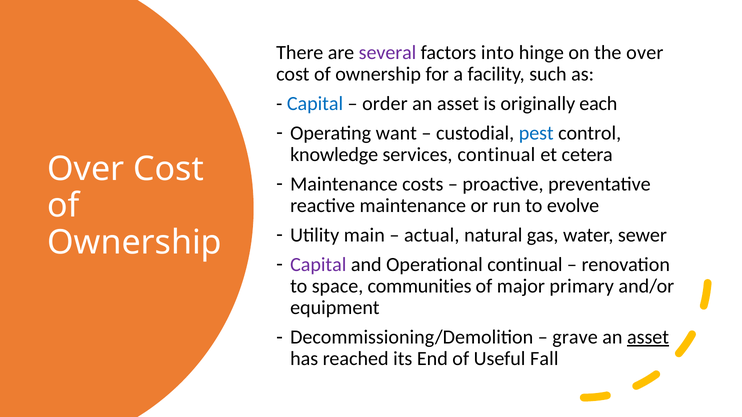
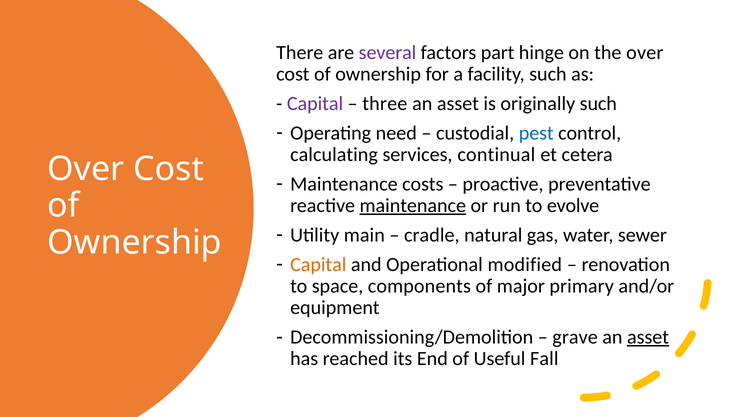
into: into -> part
Capital at (315, 104) colour: blue -> purple
order: order -> three
originally each: each -> such
want: want -> need
knowledge: knowledge -> calculating
maintenance at (413, 206) underline: none -> present
actual: actual -> cradle
Capital at (318, 265) colour: purple -> orange
Operational continual: continual -> modified
communities: communities -> components
